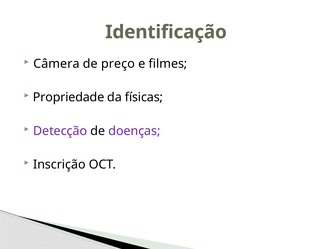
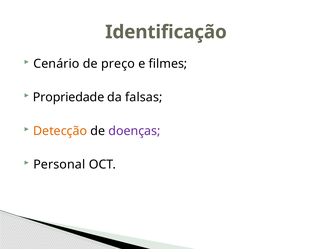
Câmera: Câmera -> Cenário
físicas: físicas -> falsas
Detecção colour: purple -> orange
Inscrição: Inscrição -> Personal
